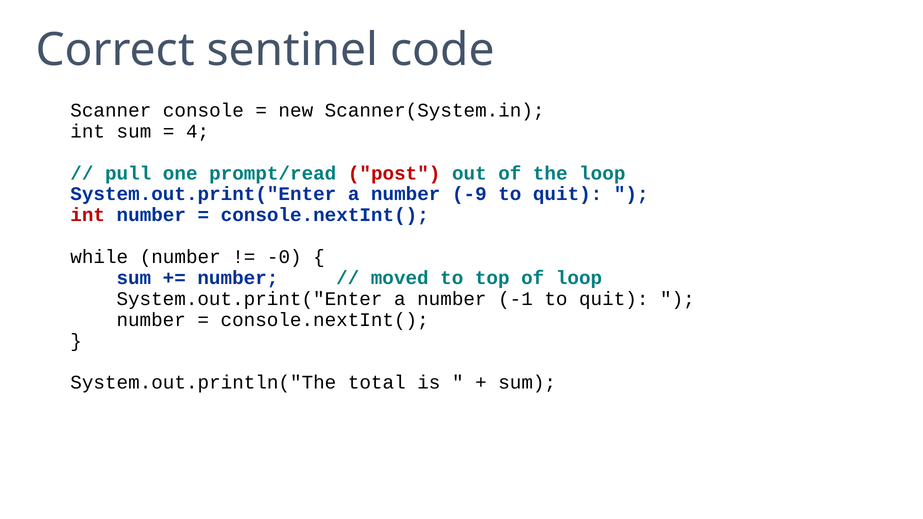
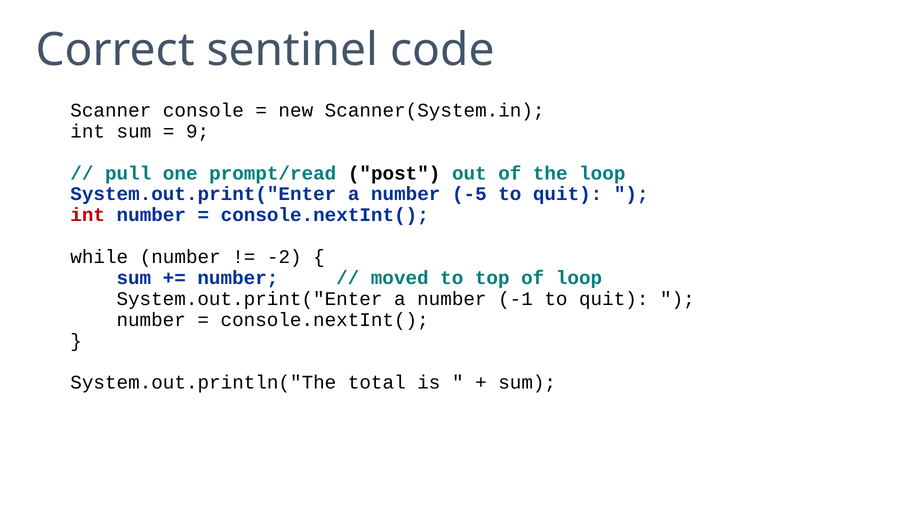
4: 4 -> 9
post colour: red -> black
-9: -9 -> -5
-0: -0 -> -2
